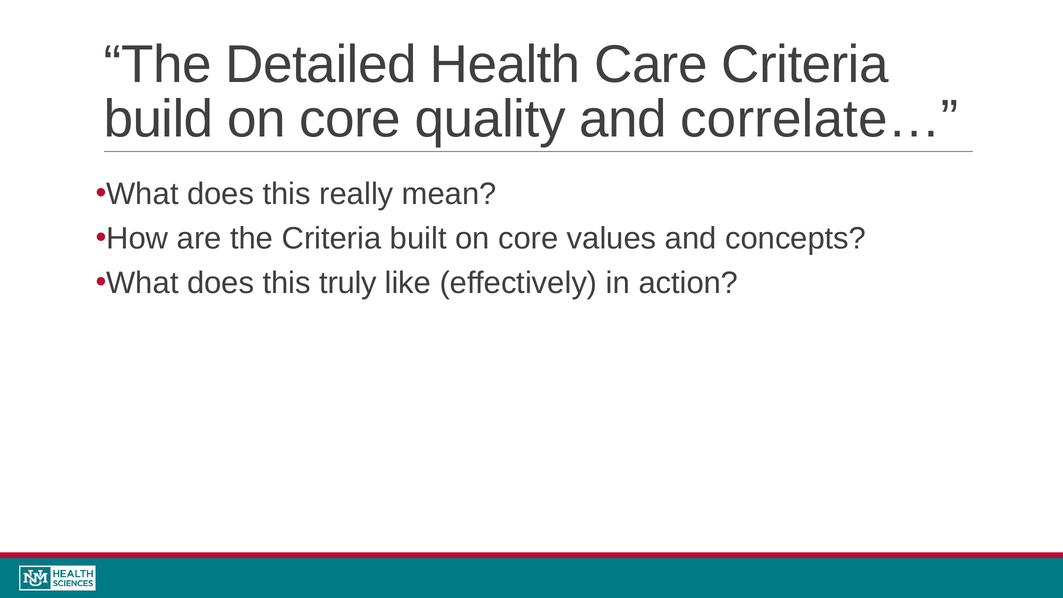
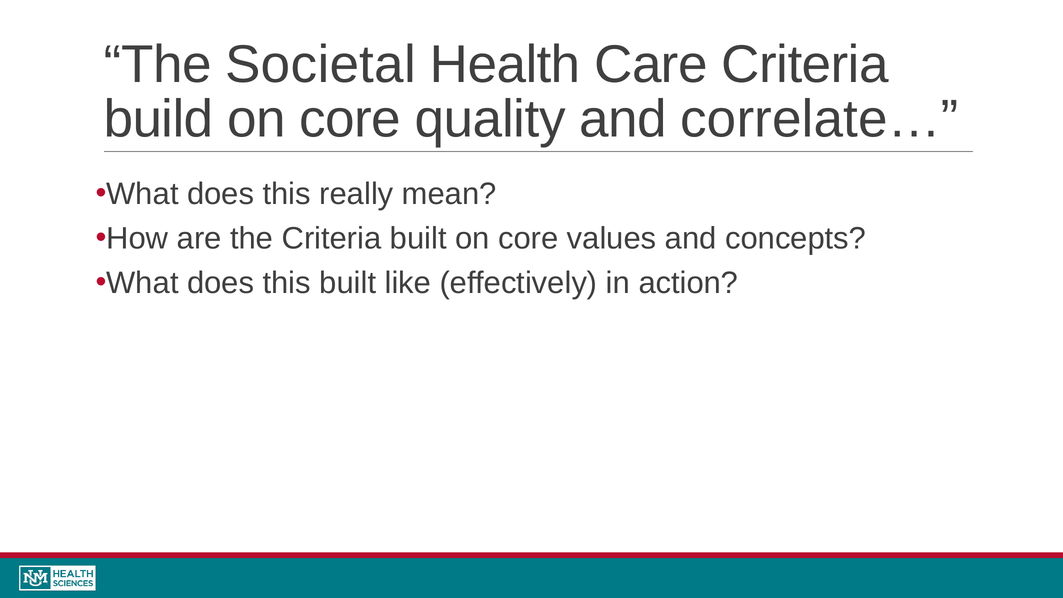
Detailed: Detailed -> Societal
this truly: truly -> built
